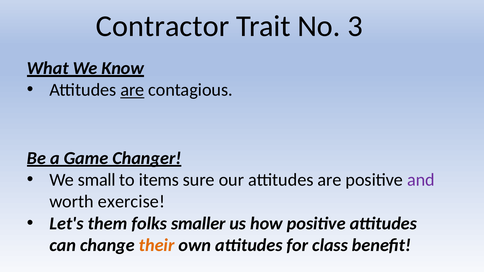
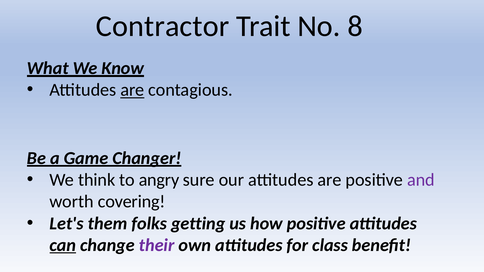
3: 3 -> 8
small: small -> think
items: items -> angry
exercise: exercise -> covering
smaller: smaller -> getting
can underline: none -> present
their colour: orange -> purple
